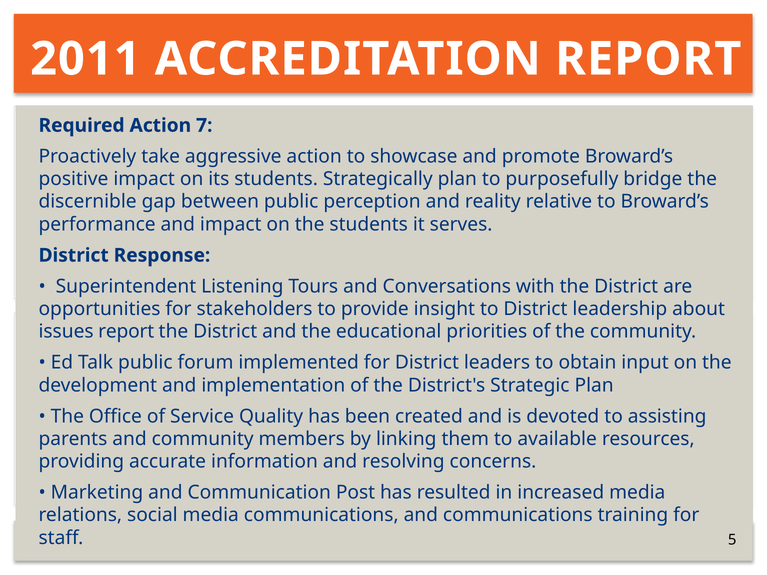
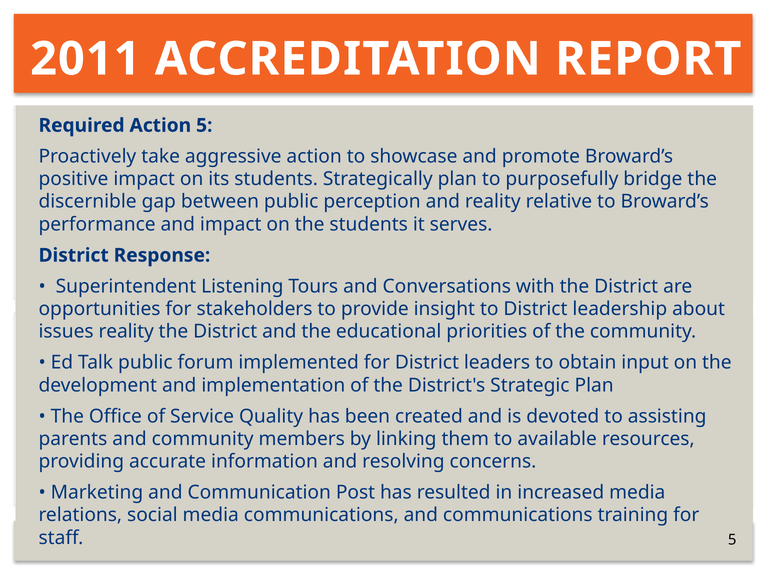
Action 7: 7 -> 5
issues report: report -> reality
